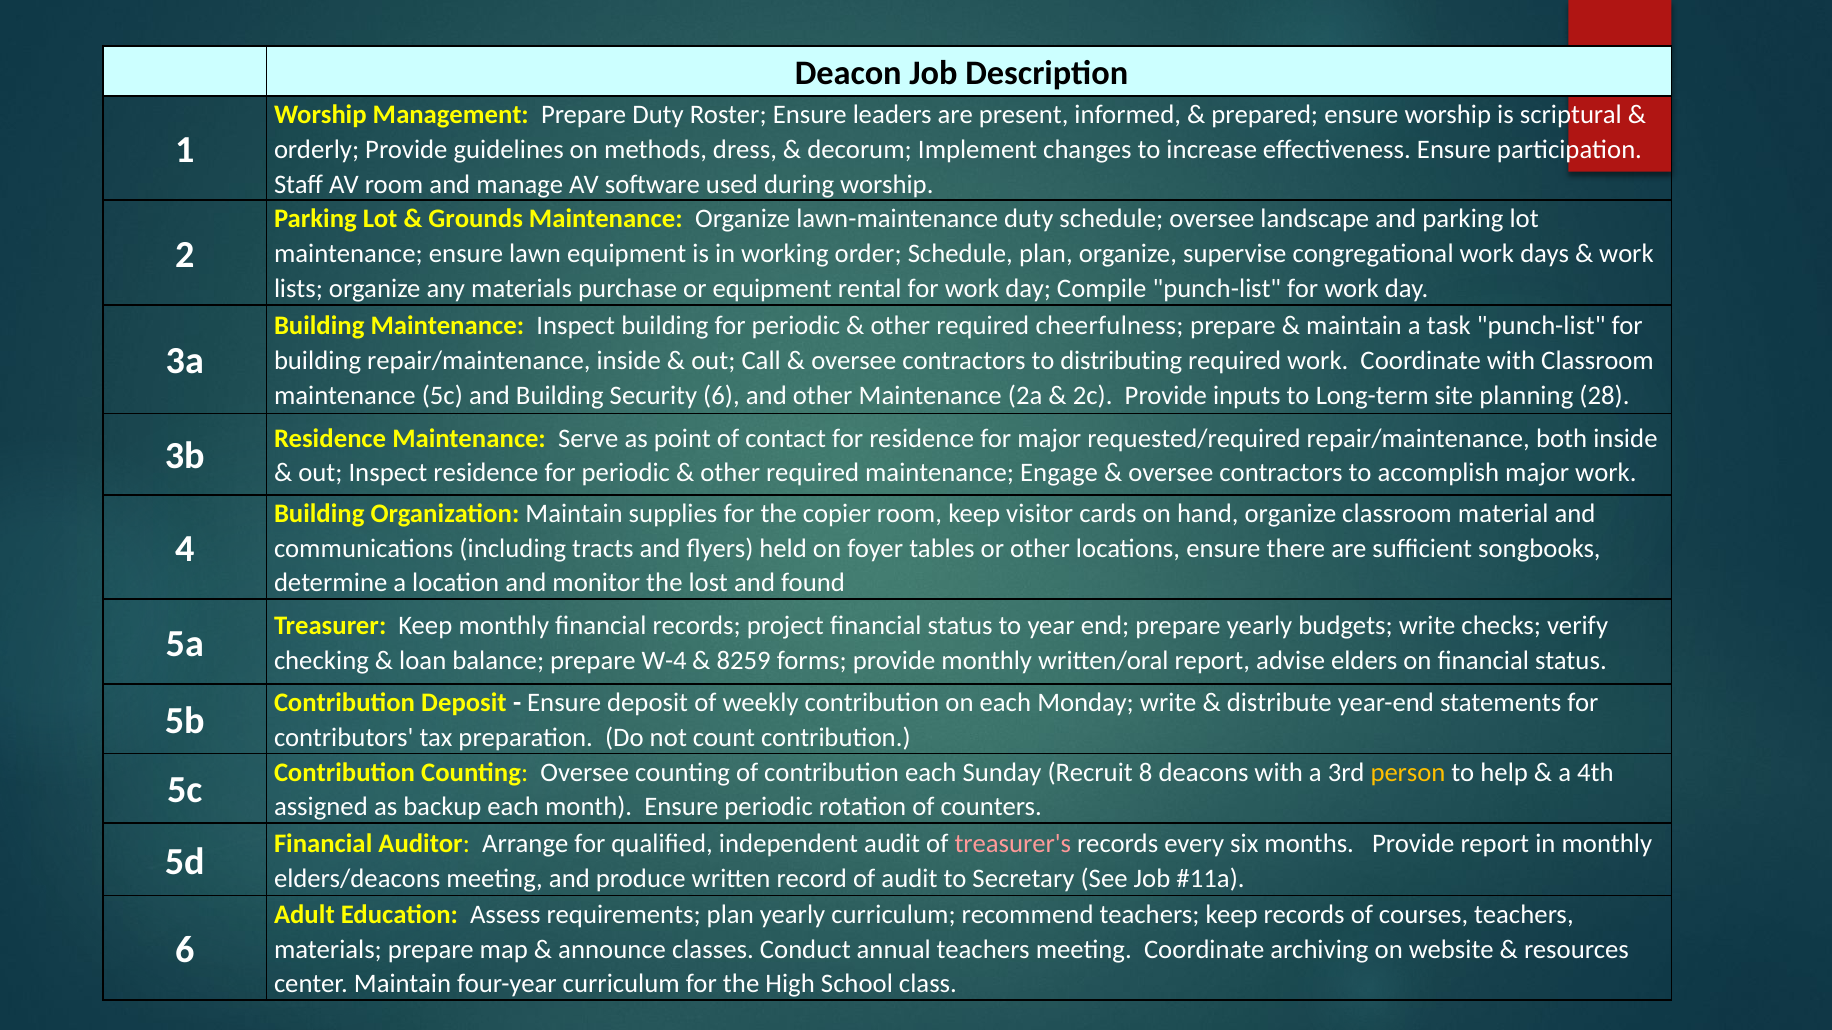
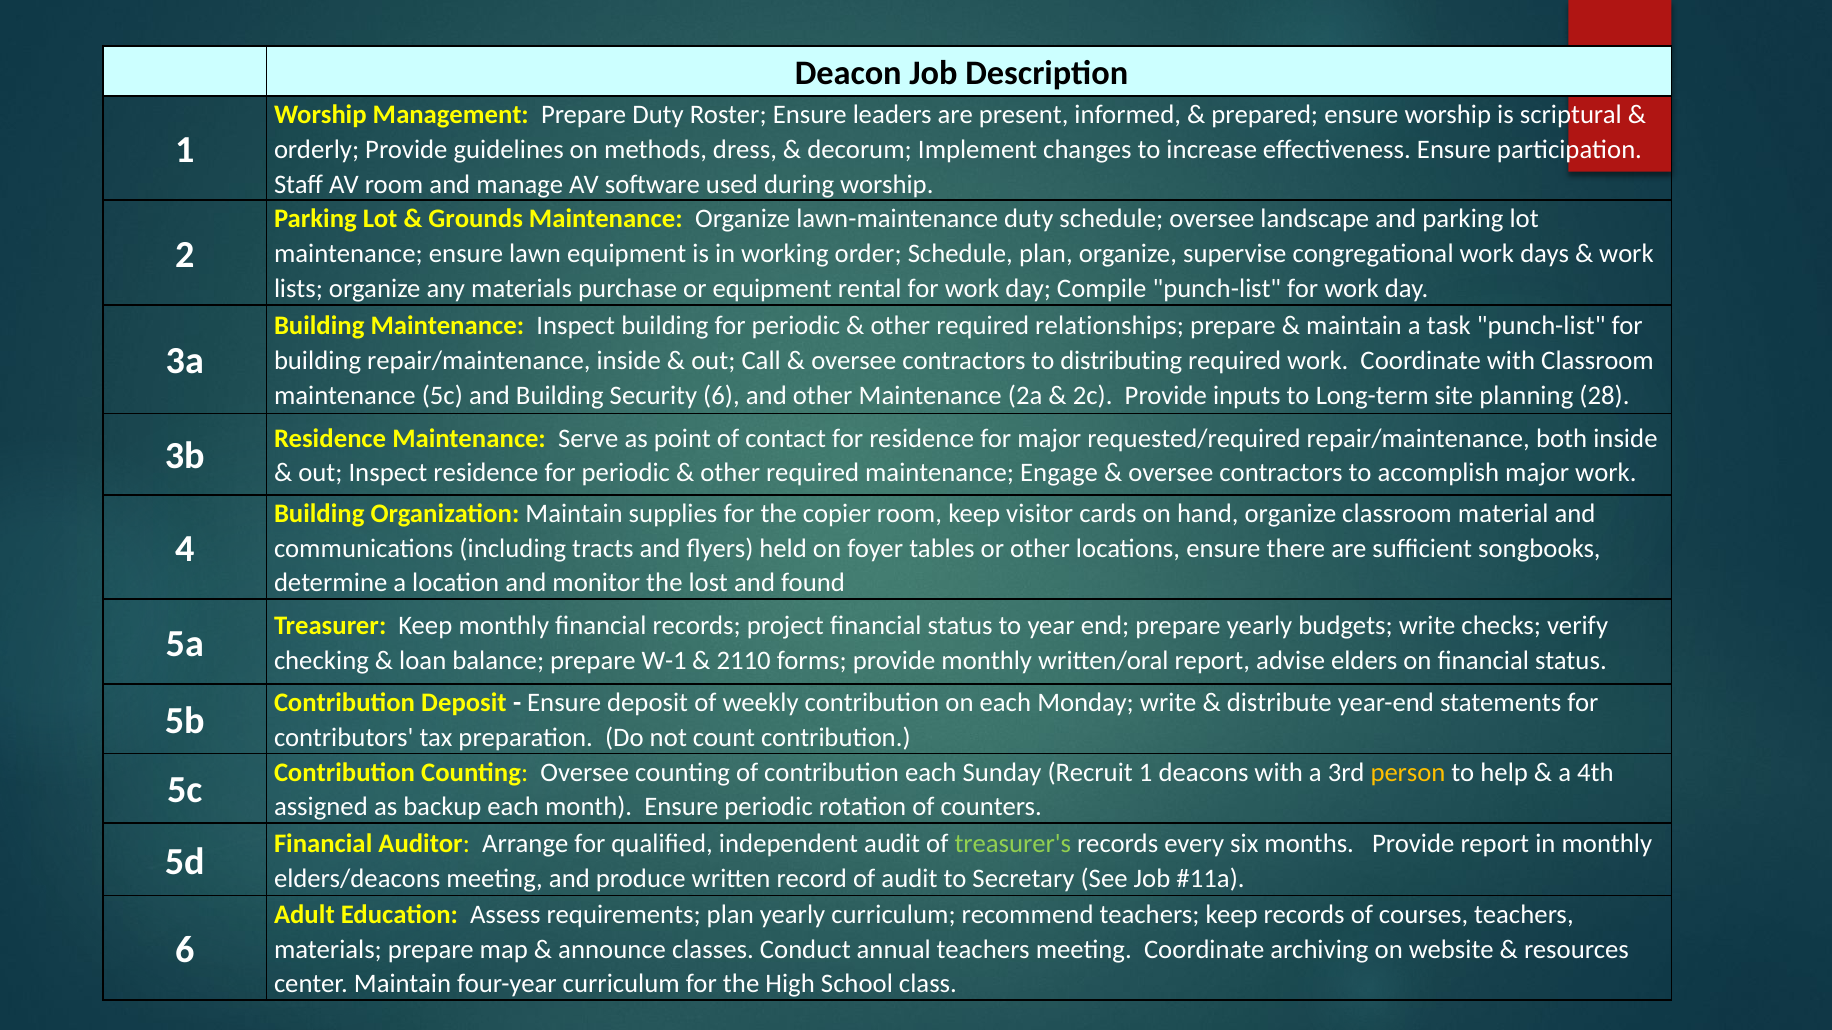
cheerfulness: cheerfulness -> relationships
W-4: W-4 -> W-1
8259: 8259 -> 2110
Recruit 8: 8 -> 1
treasurer's colour: pink -> light green
